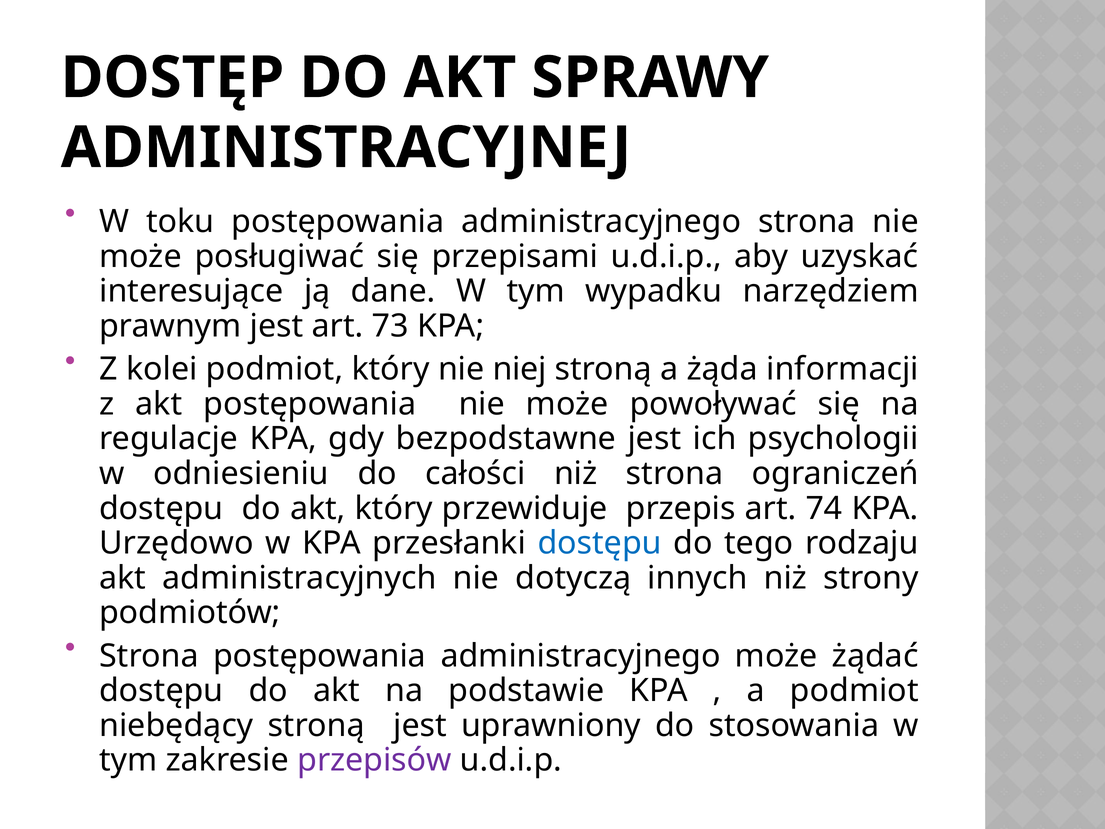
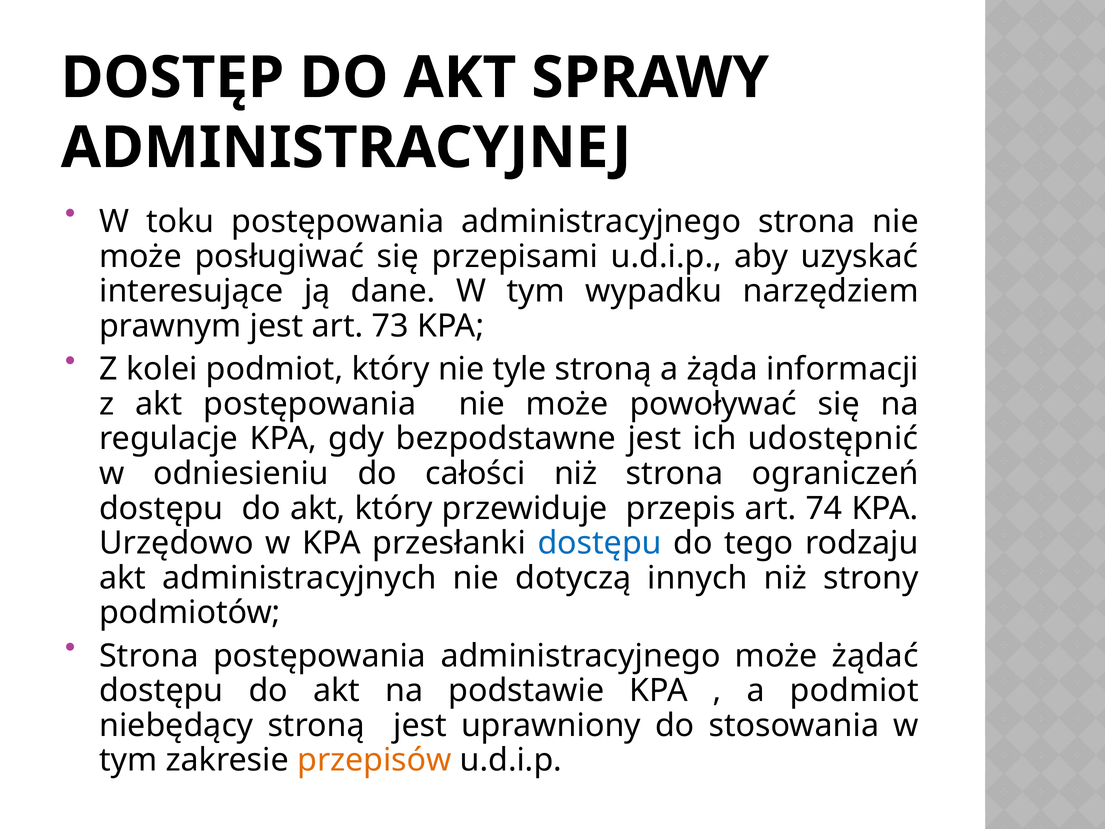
niej: niej -> tyle
psychologii: psychologii -> udostępnić
przepisów colour: purple -> orange
